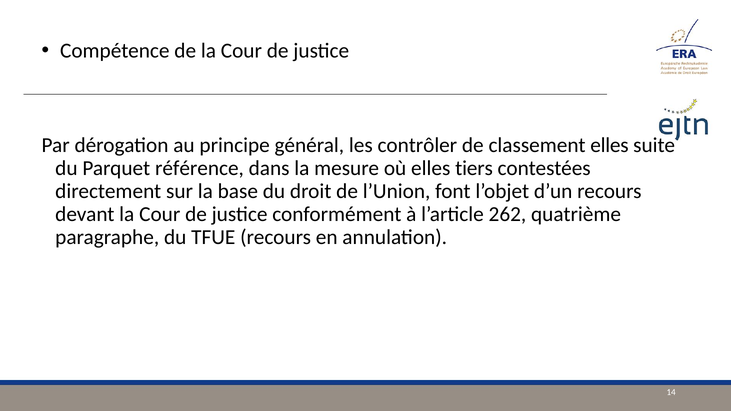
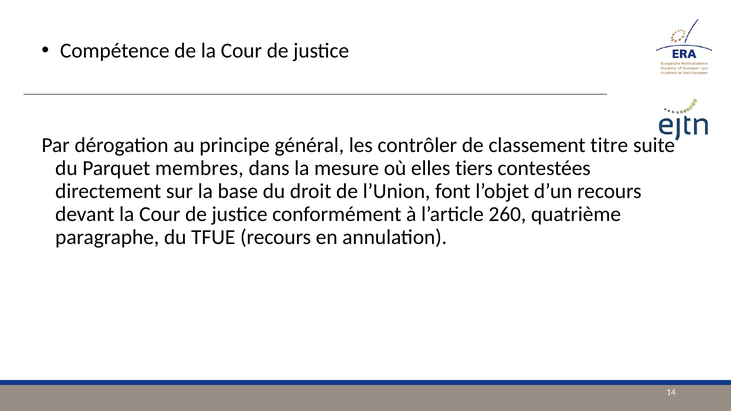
classement elles: elles -> titre
référence: référence -> membres
262: 262 -> 260
